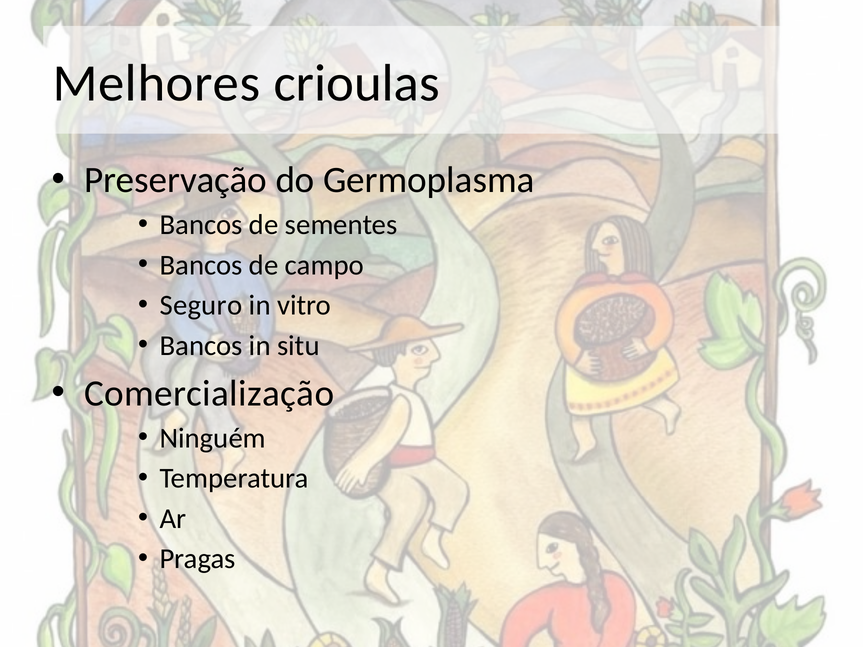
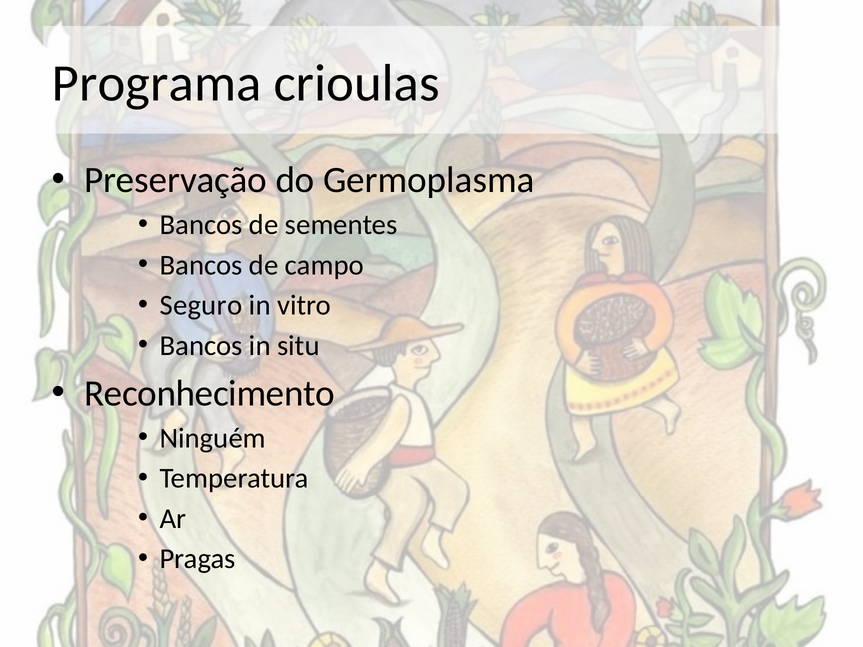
Melhores: Melhores -> Programa
Comercialização: Comercialização -> Reconhecimento
